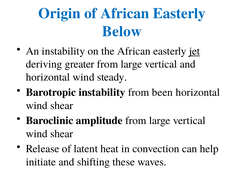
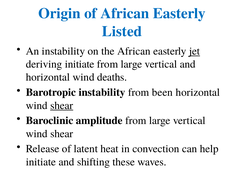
Below: Below -> Listed
deriving greater: greater -> initiate
steady: steady -> deaths
shear at (62, 105) underline: none -> present
